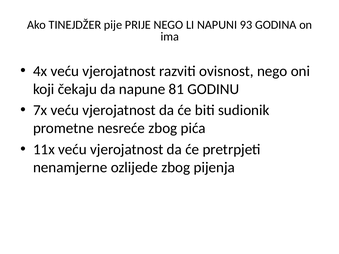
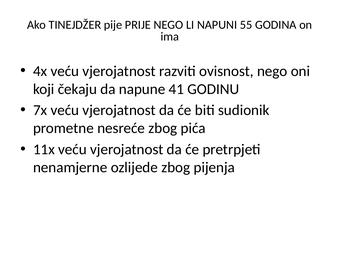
93: 93 -> 55
81: 81 -> 41
